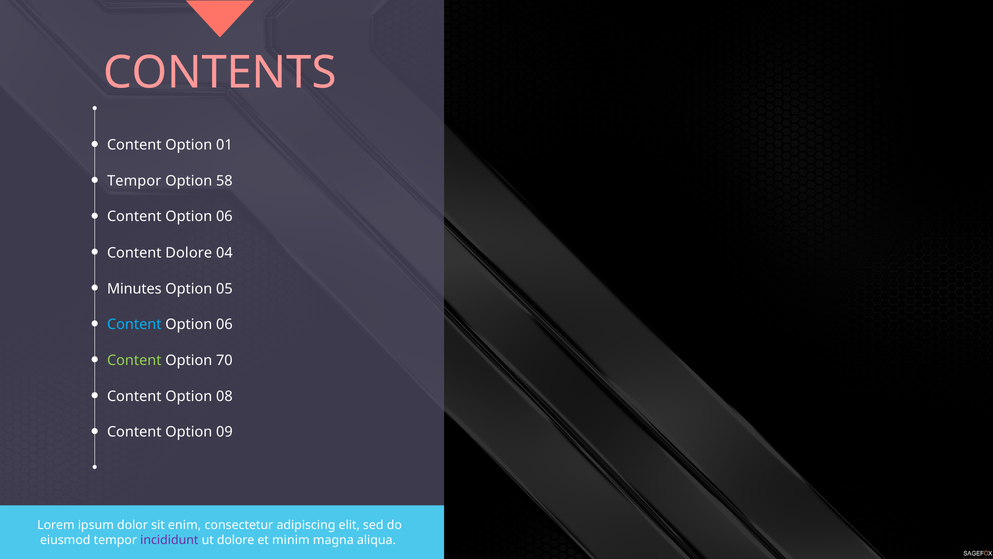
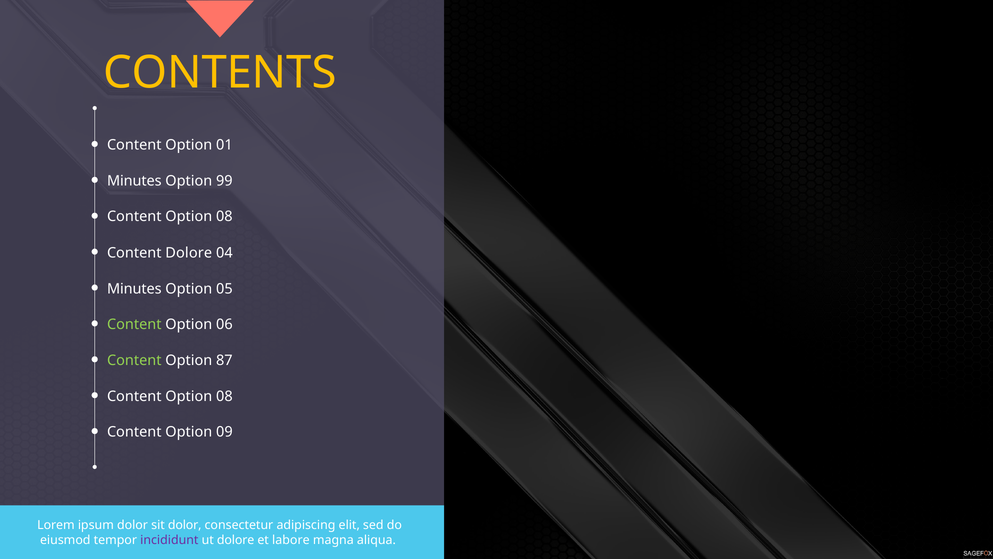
CONTENTS colour: pink -> yellow
Tempor at (134, 181): Tempor -> Minutes
58: 58 -> 99
06 at (224, 216): 06 -> 08
Content at (134, 324) colour: light blue -> light green
70: 70 -> 87
sit enim: enim -> dolor
minim: minim -> labore
